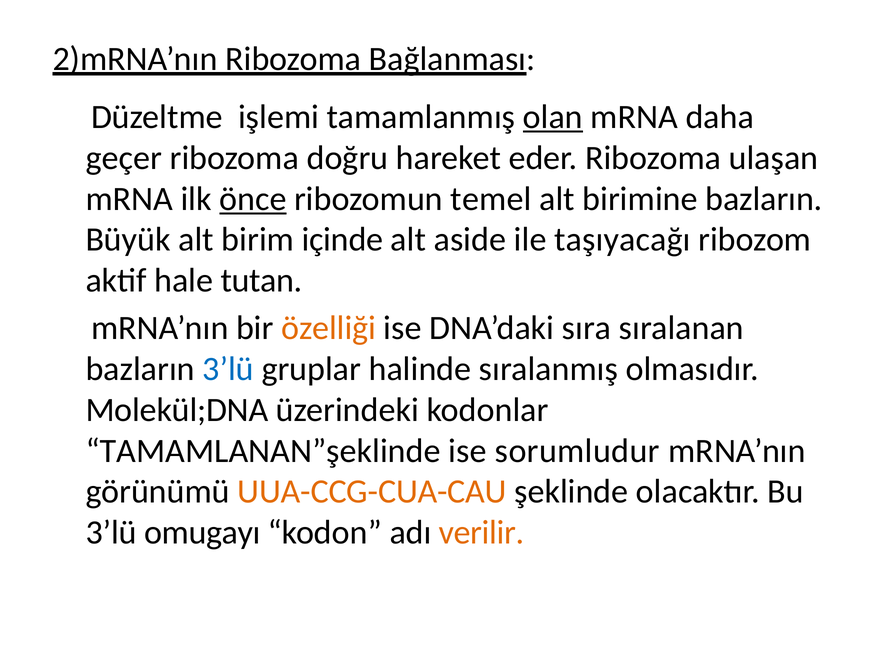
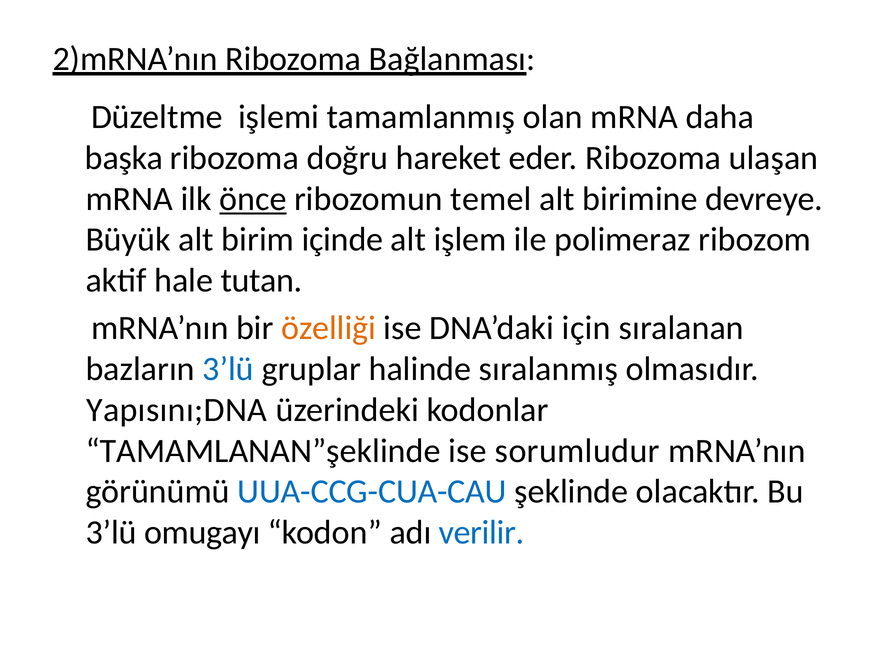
olan underline: present -> none
geçer: geçer -> başka
birimine bazların: bazların -> devreye
aside: aside -> işlem
taşıyacağı: taşıyacağı -> polimeraz
sıra: sıra -> için
Molekül;DNA: Molekül;DNA -> Yapısını;DNA
UUA-CCG-CUA-CAU colour: orange -> blue
verilir colour: orange -> blue
